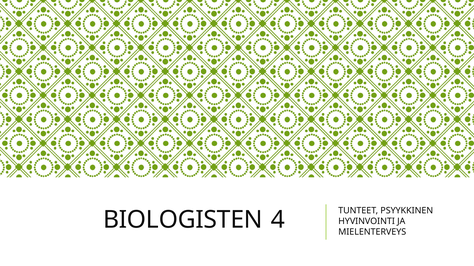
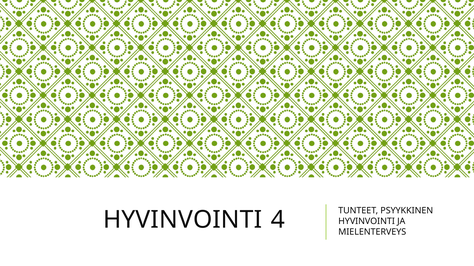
BIOLOGISTEN at (183, 220): BIOLOGISTEN -> HYVINVOINTI
